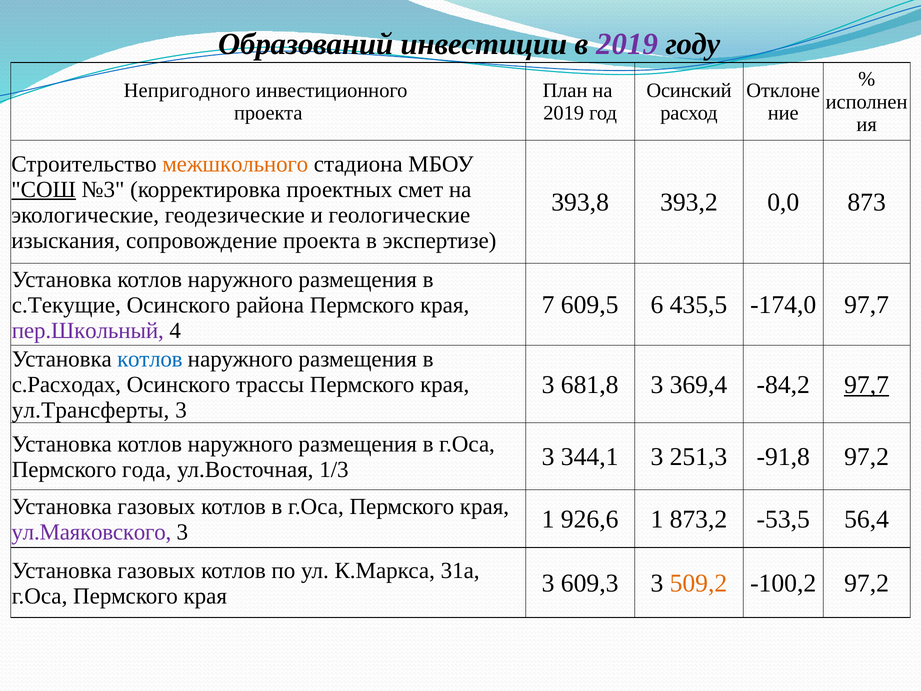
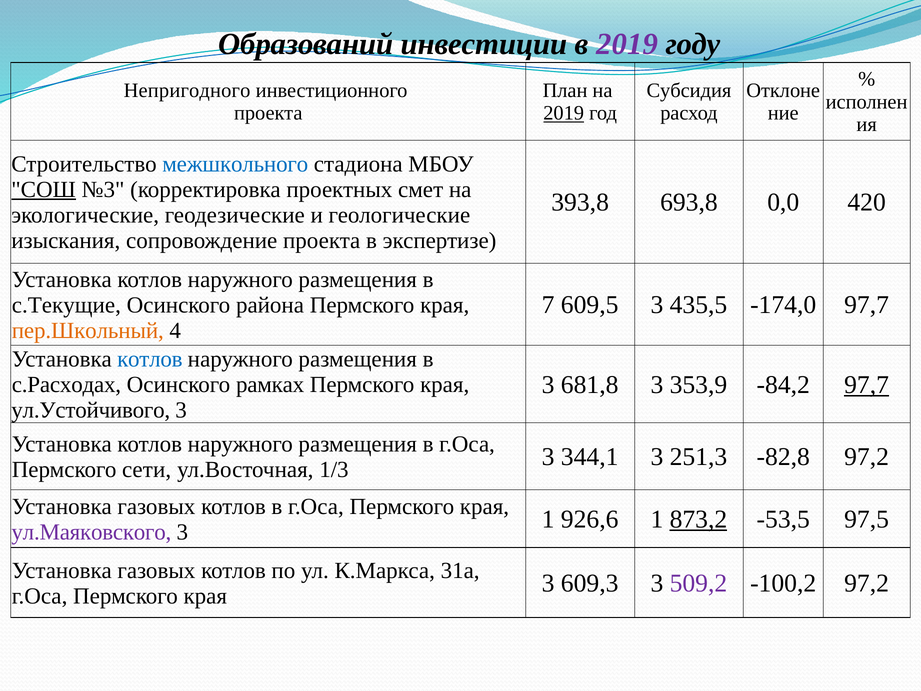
Осинский: Осинский -> Субсидия
2019 at (564, 113) underline: none -> present
межшкольного colour: orange -> blue
393,2: 393,2 -> 693,8
873: 873 -> 420
609,5 6: 6 -> 3
пер.Школьный colour: purple -> orange
369,4: 369,4 -> 353,9
трассы: трассы -> рамках
ул.Трансферты: ул.Трансферты -> ул.Устойчивого
года: года -> сети
-91,8: -91,8 -> -82,8
873,2 underline: none -> present
56,4: 56,4 -> 97,5
509,2 colour: orange -> purple
